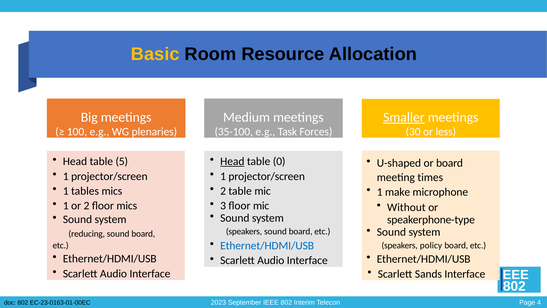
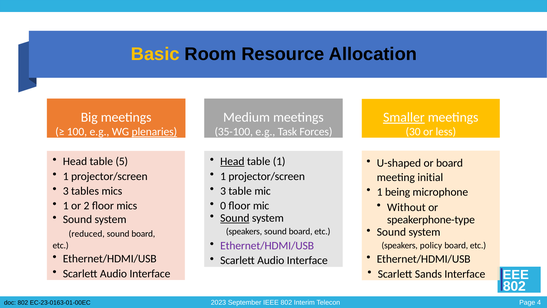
plenaries underline: none -> present
table 0: 0 -> 1
times: times -> initial
1 at (66, 191): 1 -> 3
2 at (223, 191): 2 -> 3
make: make -> being
3: 3 -> 0
Sound at (235, 218) underline: none -> present
reducing: reducing -> reduced
Ethernet/HDMI/USB at (267, 245) colour: blue -> purple
